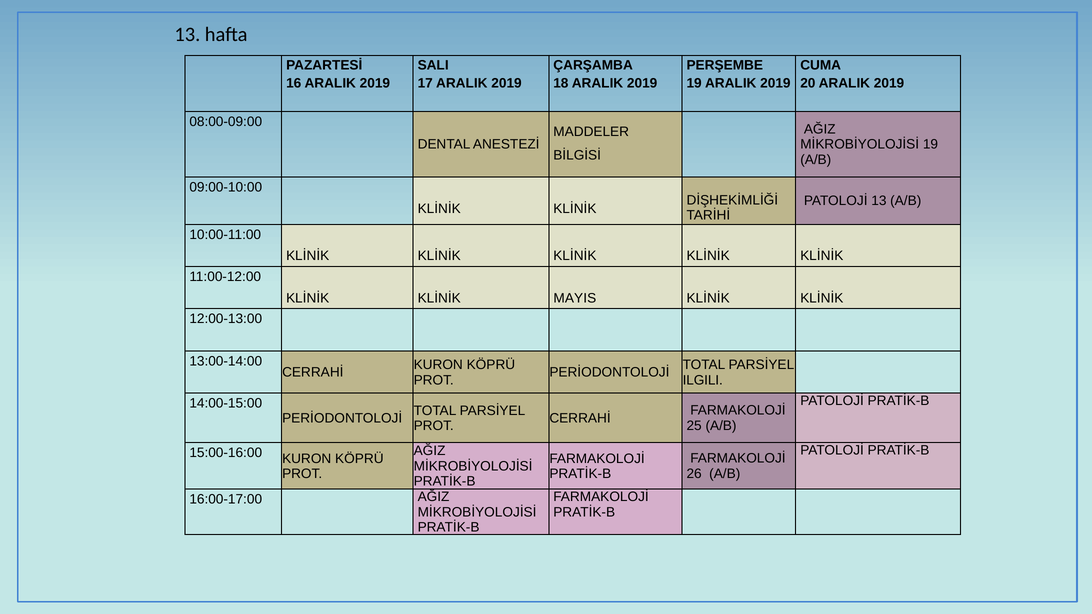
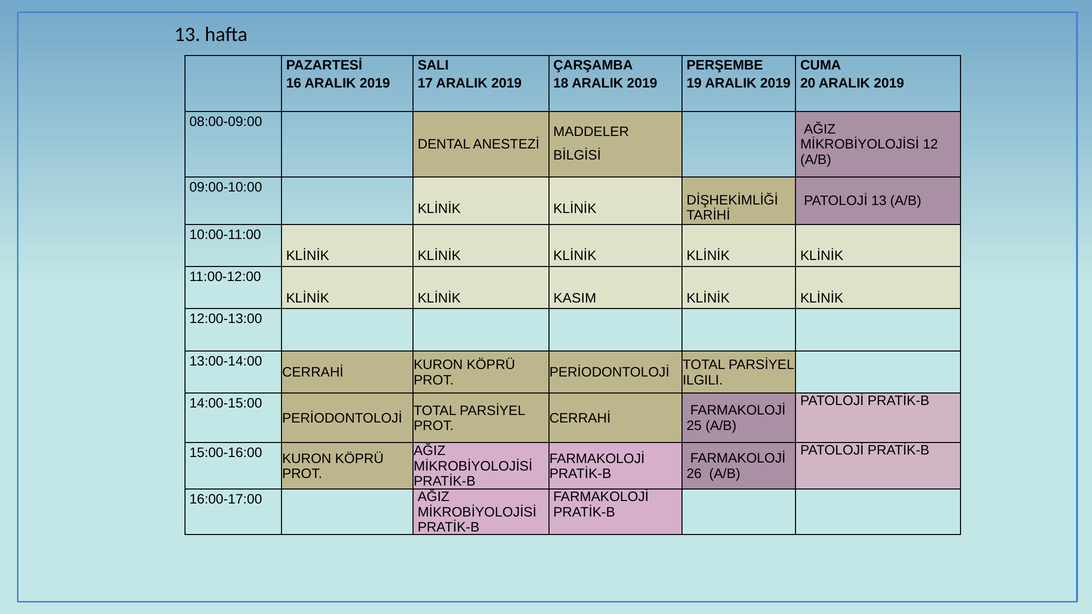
MİKROBİYOLOJİSİ 19: 19 -> 12
MAYIS: MAYIS -> KASIM
